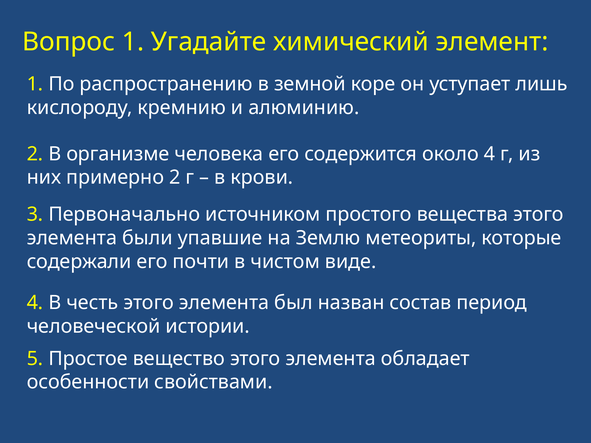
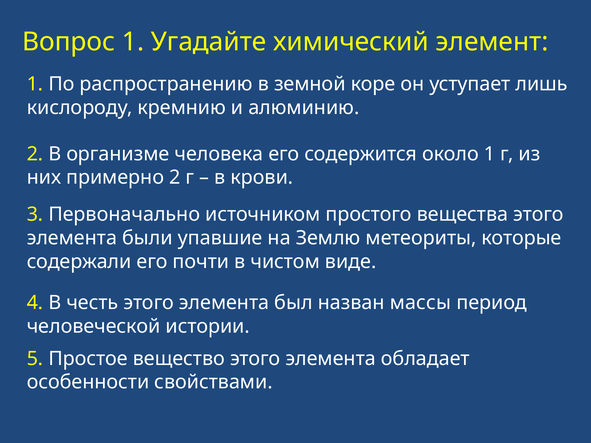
около 4: 4 -> 1
состав: состав -> массы
